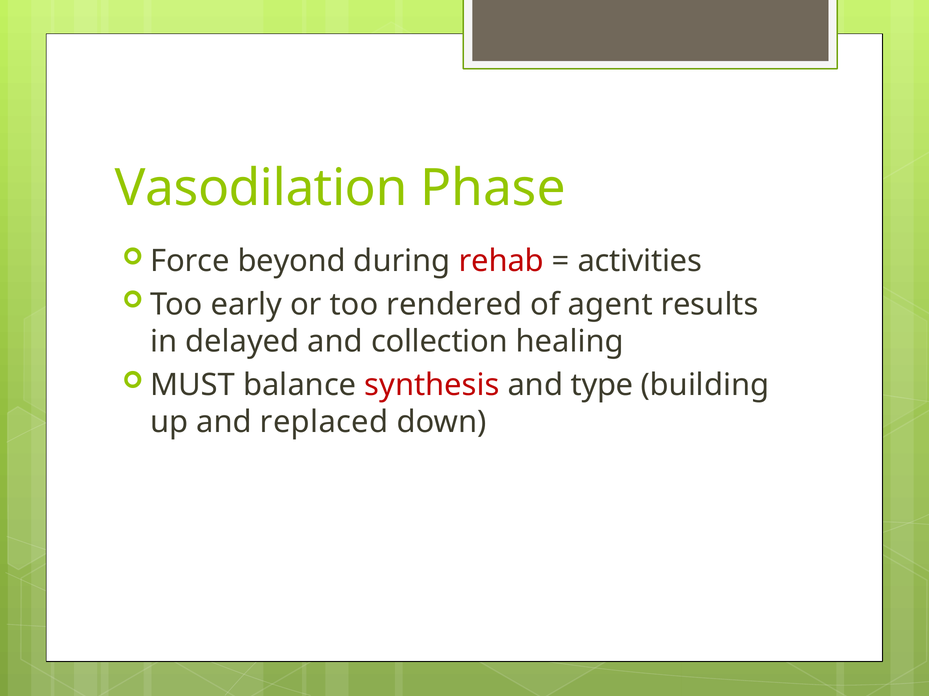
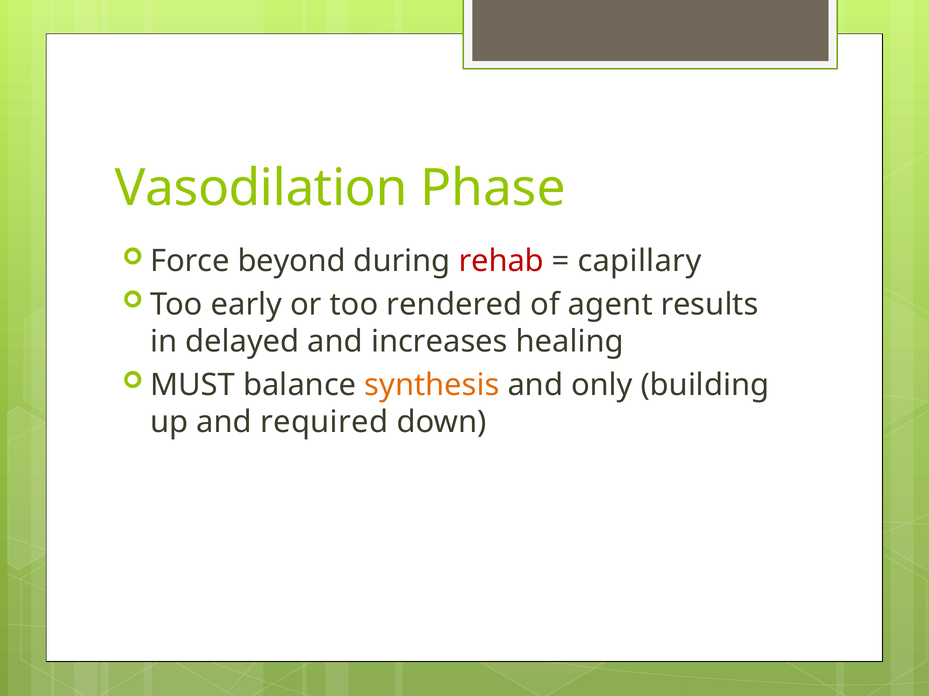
activities: activities -> capillary
collection: collection -> increases
synthesis colour: red -> orange
type: type -> only
replaced: replaced -> required
